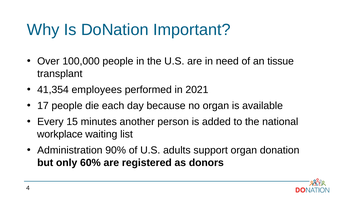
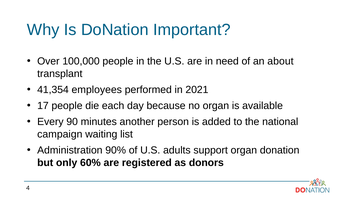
tissue: tissue -> about
15: 15 -> 90
workplace: workplace -> campaign
